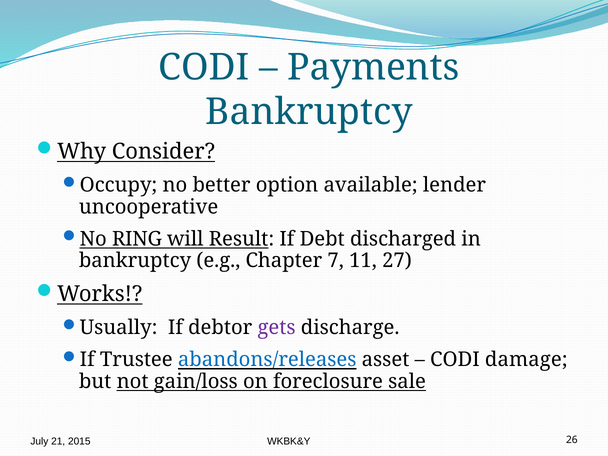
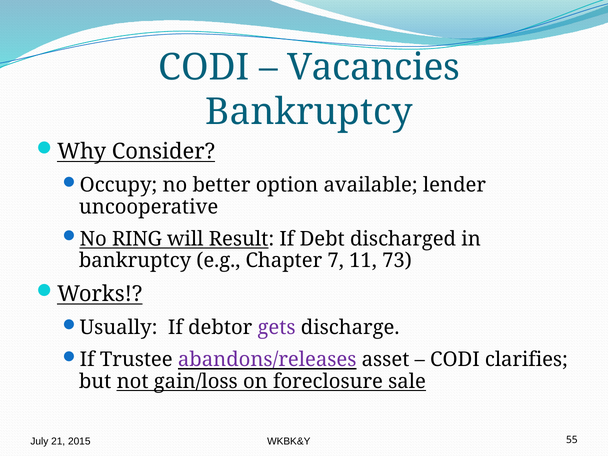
Payments: Payments -> Vacancies
27: 27 -> 73
abandons/releases colour: blue -> purple
damage: damage -> clarifies
26: 26 -> 55
